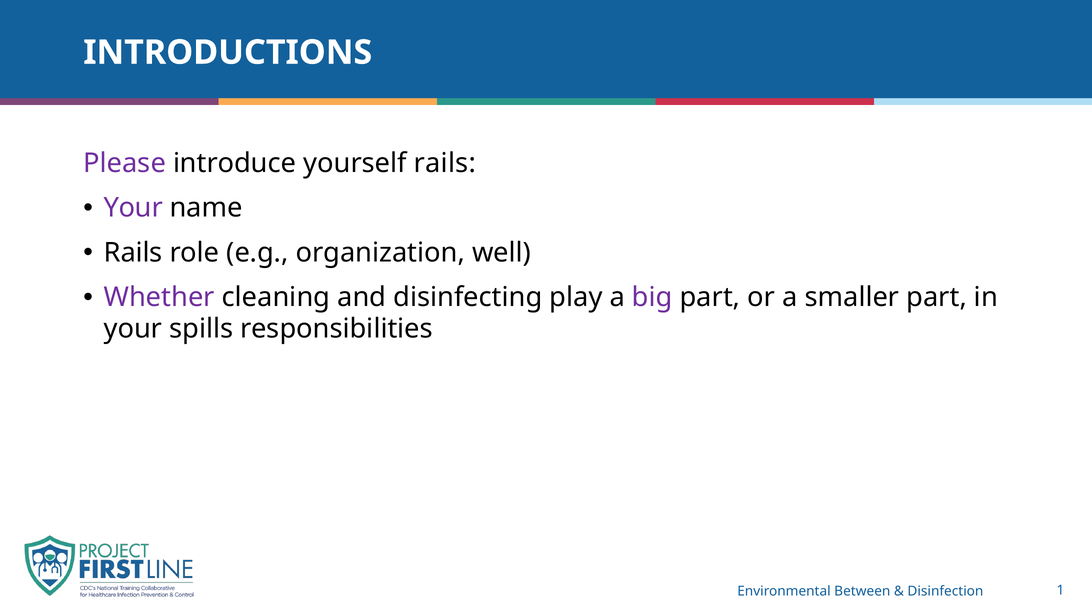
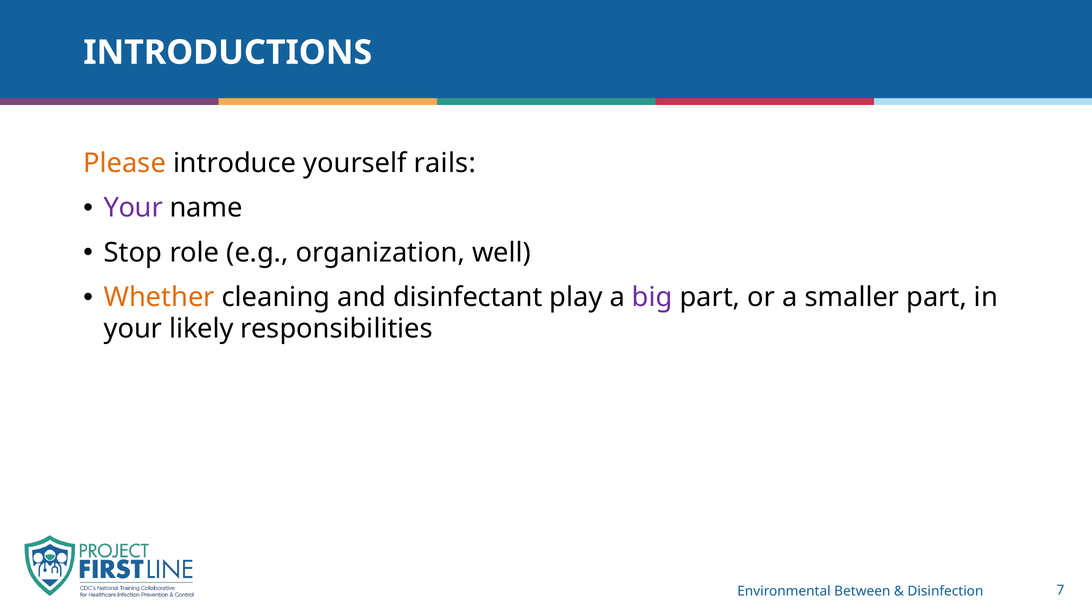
Please colour: purple -> orange
Rails at (133, 253): Rails -> Stop
Whether colour: purple -> orange
disinfecting: disinfecting -> disinfectant
spills: spills -> likely
1: 1 -> 7
